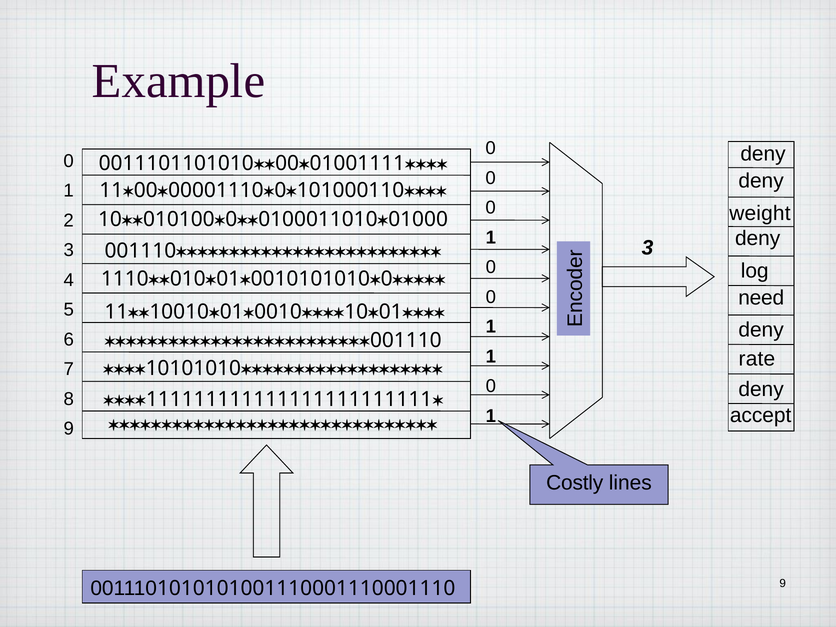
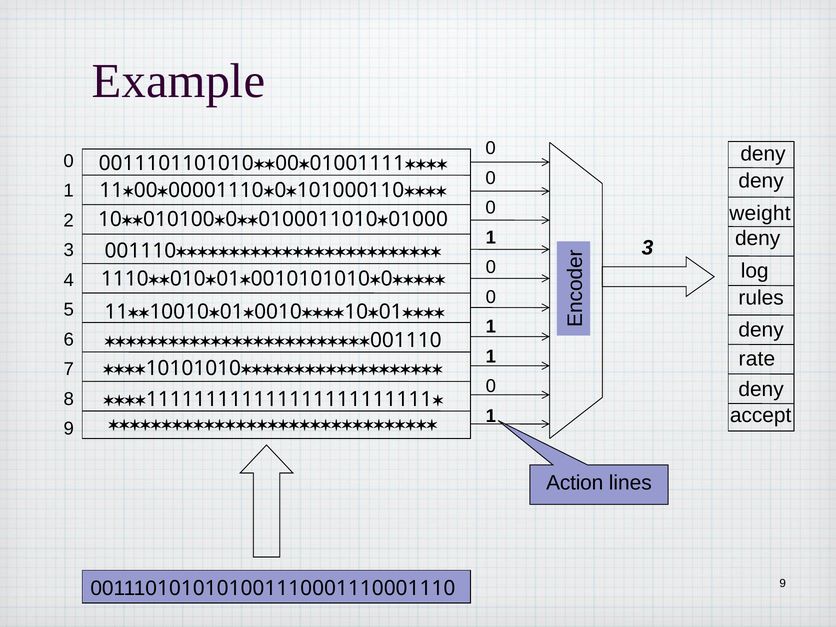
need: need -> rules
Costly: Costly -> Action
